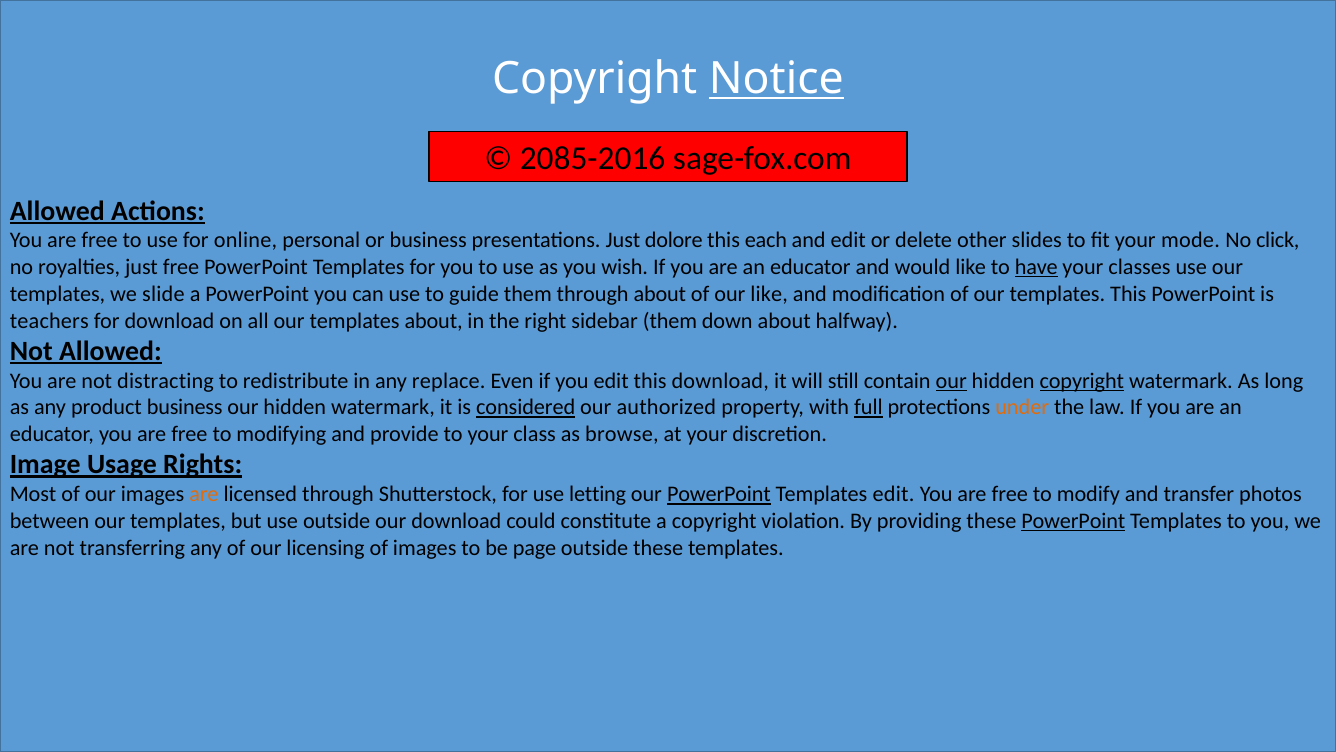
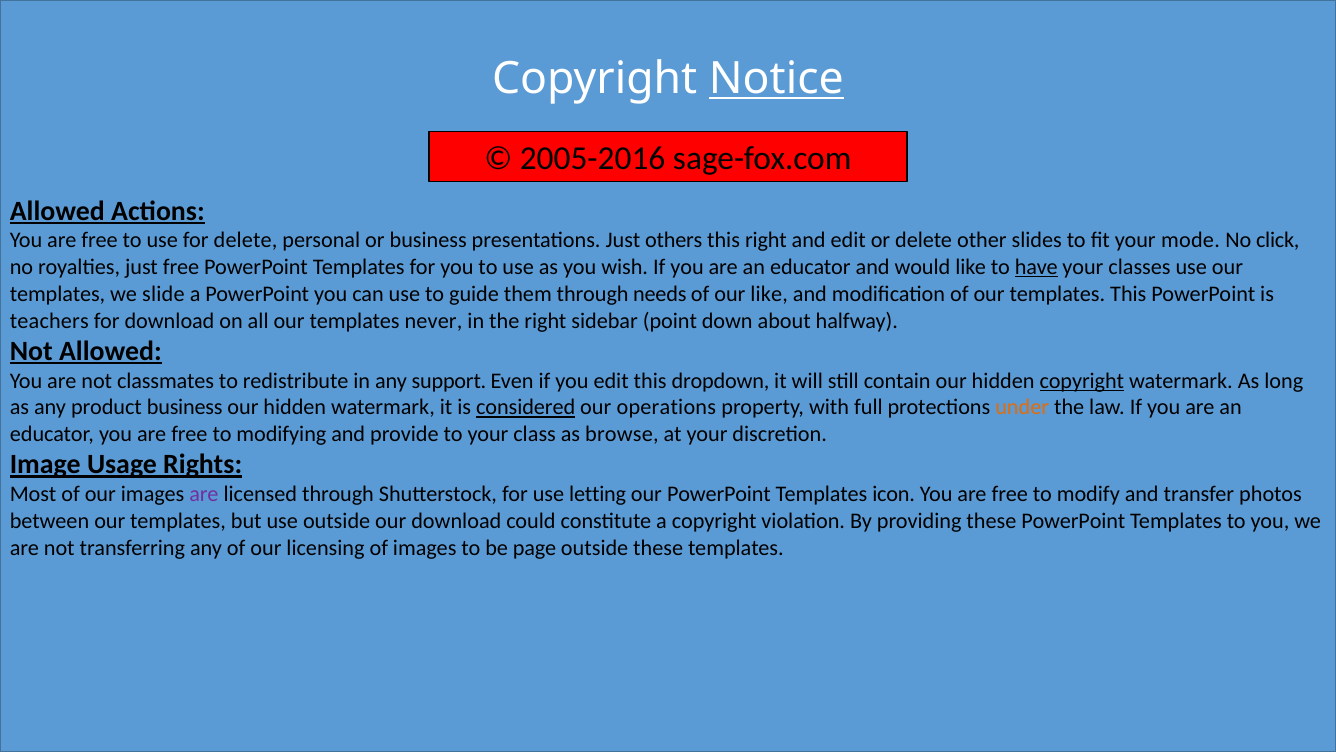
2085-2016: 2085-2016 -> 2005-2016
for online: online -> delete
dolore: dolore -> others
this each: each -> right
through about: about -> needs
templates about: about -> never
sidebar them: them -> point
distracting: distracting -> classmates
replace: replace -> support
this download: download -> dropdown
our at (951, 381) underline: present -> none
authorized: authorized -> operations
full underline: present -> none
are at (204, 494) colour: orange -> purple
PowerPoint at (719, 494) underline: present -> none
Templates edit: edit -> icon
PowerPoint at (1073, 521) underline: present -> none
